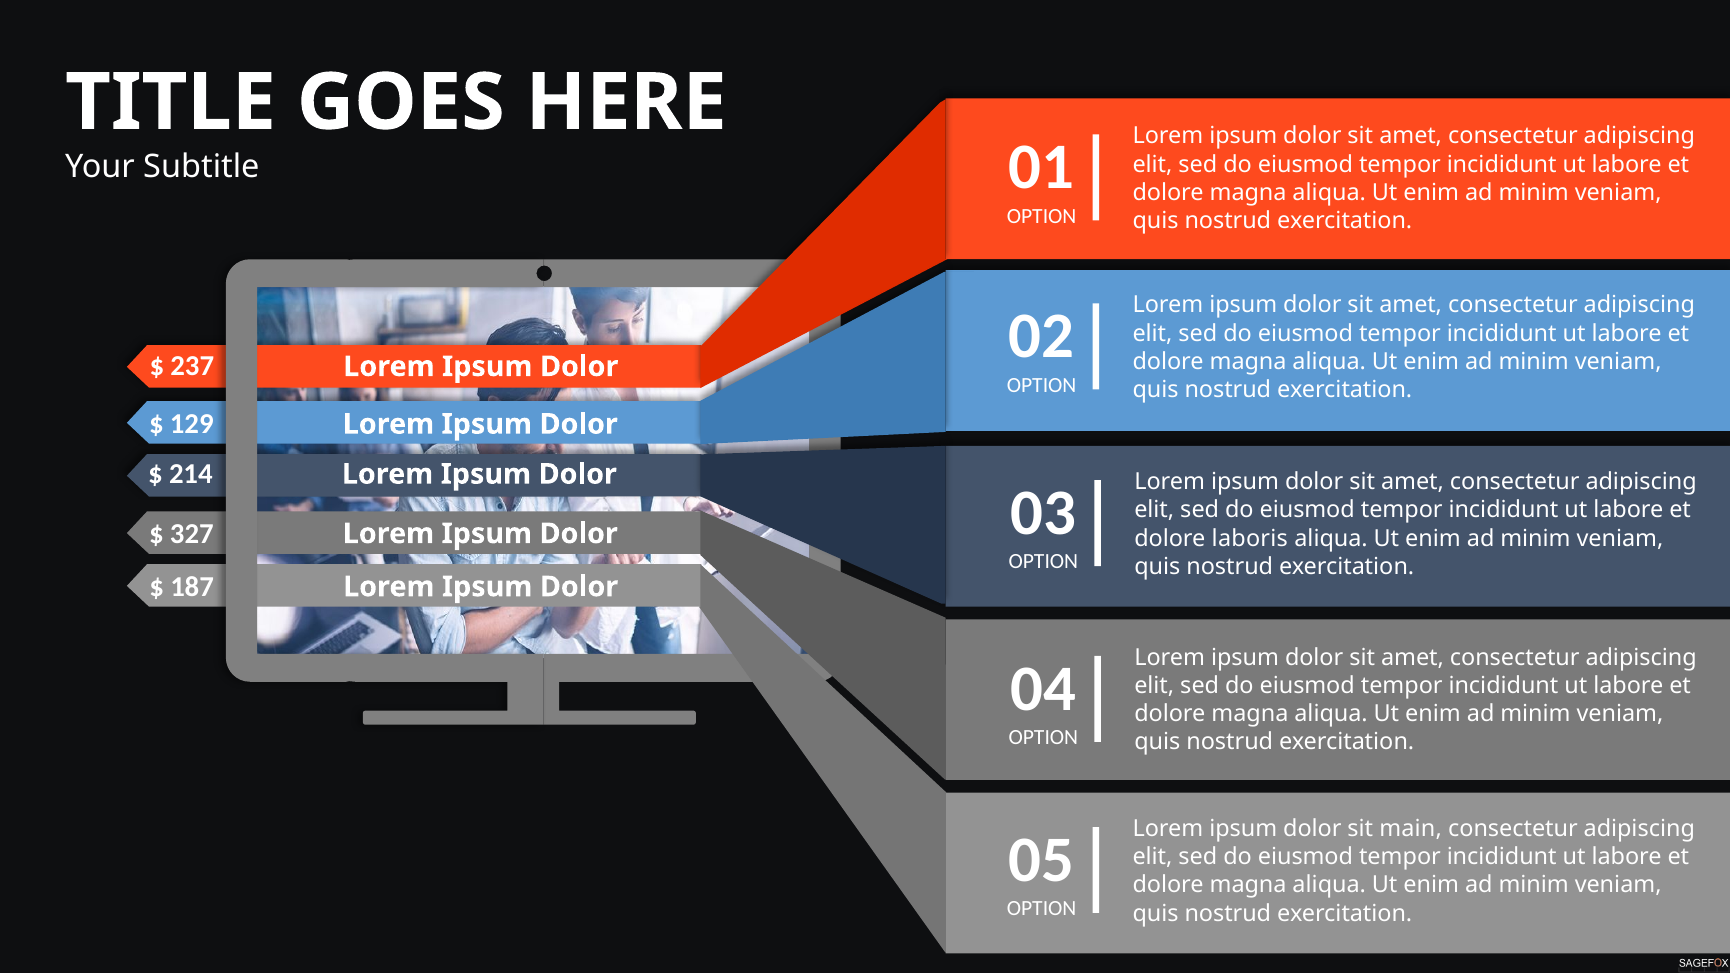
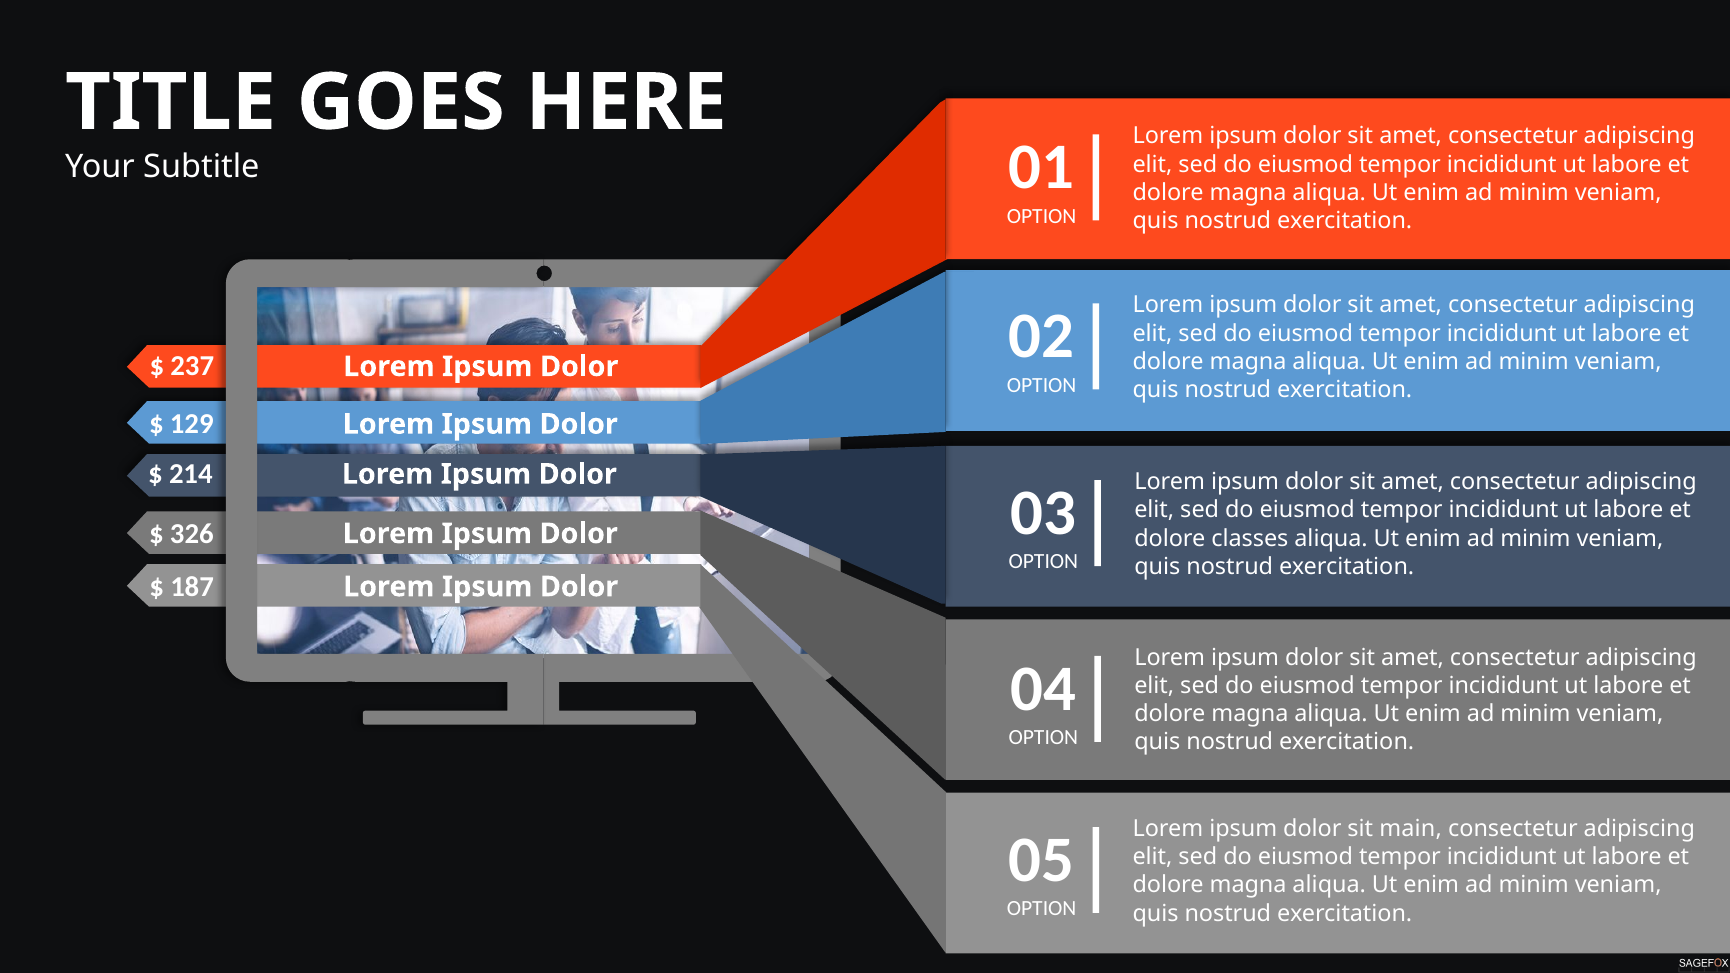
327: 327 -> 326
laboris: laboris -> classes
